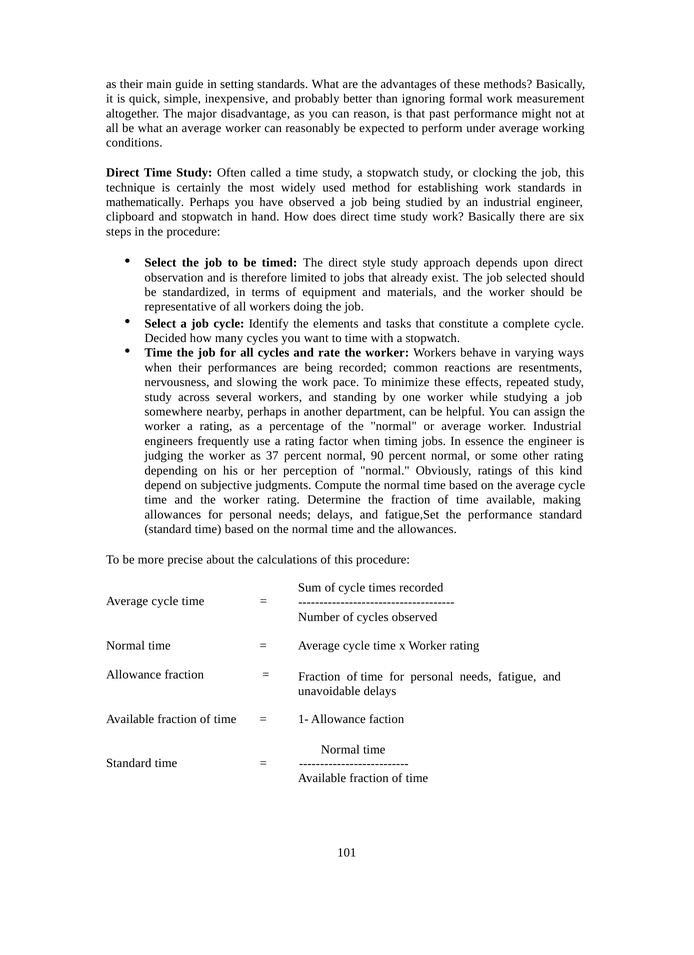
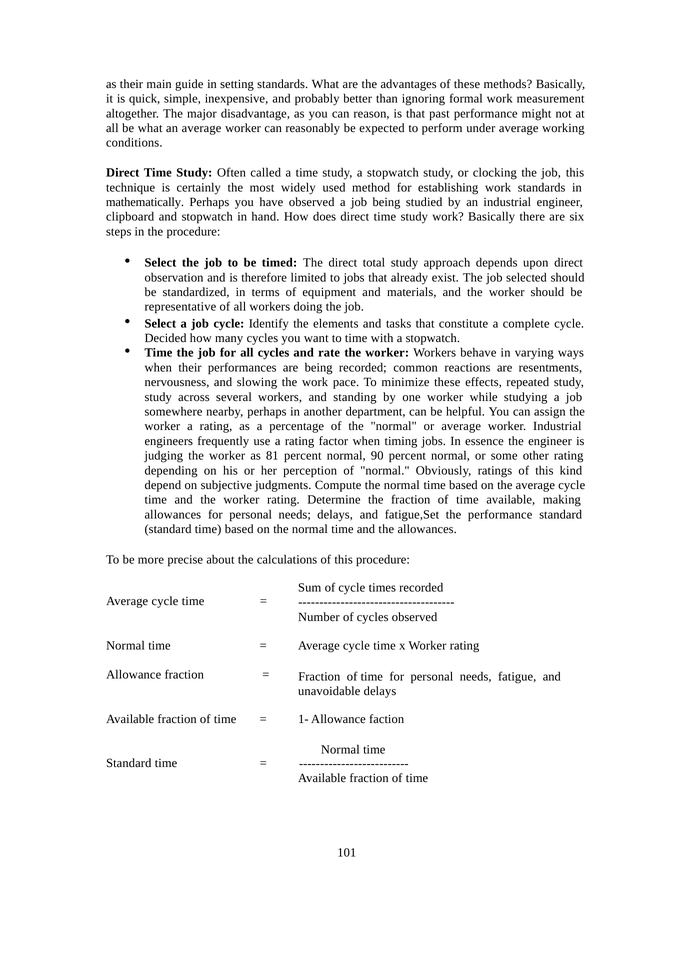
style: style -> total
37: 37 -> 81
